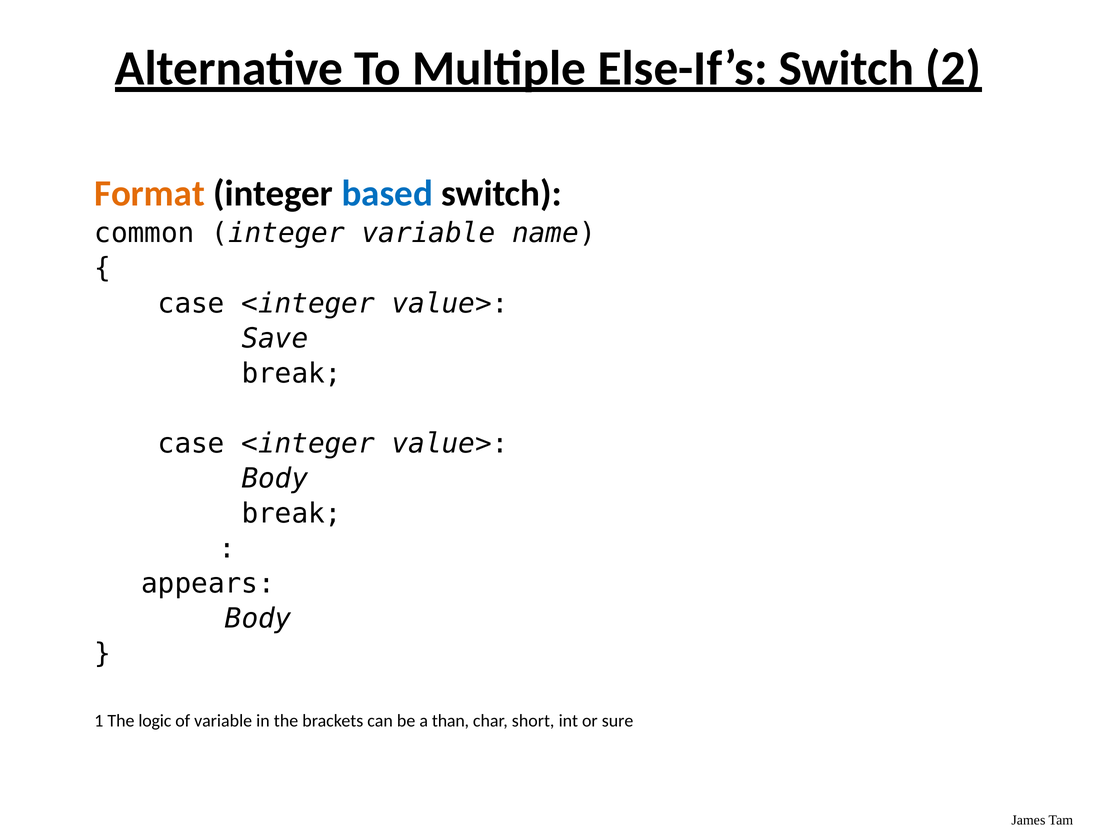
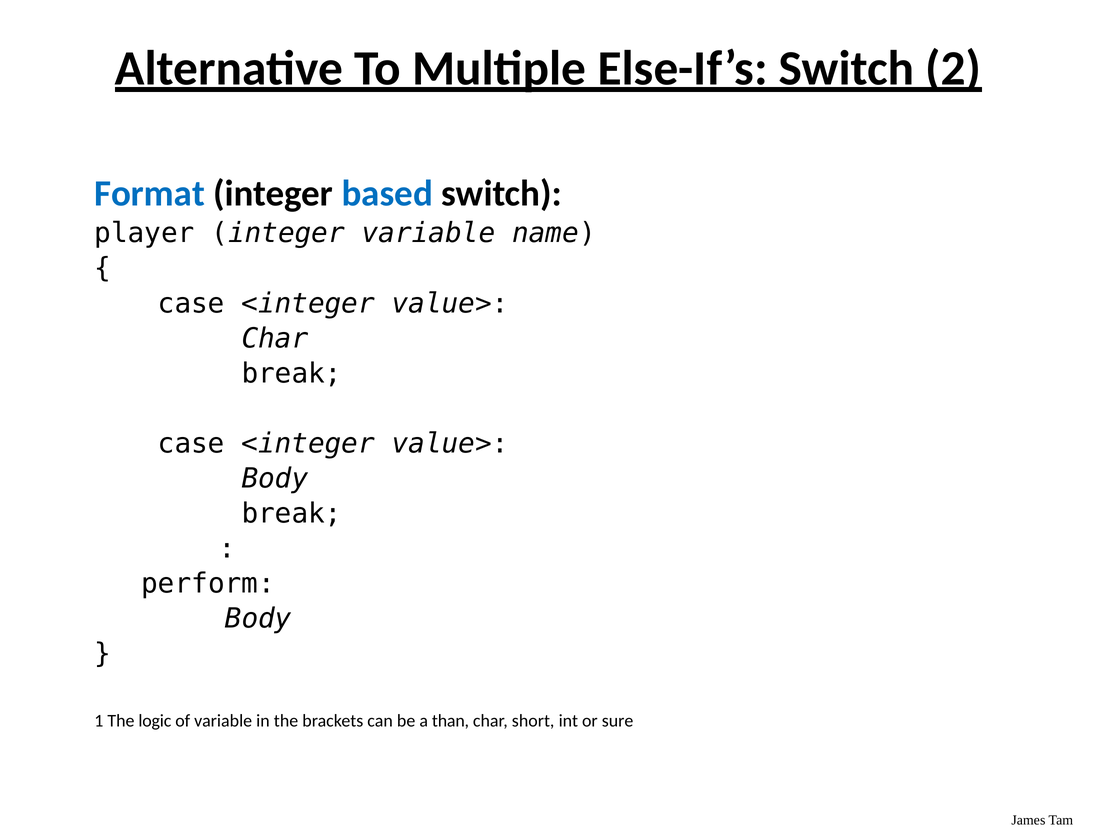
Format colour: orange -> blue
common: common -> player
Save at (275, 338): Save -> Char
appears: appears -> perform
